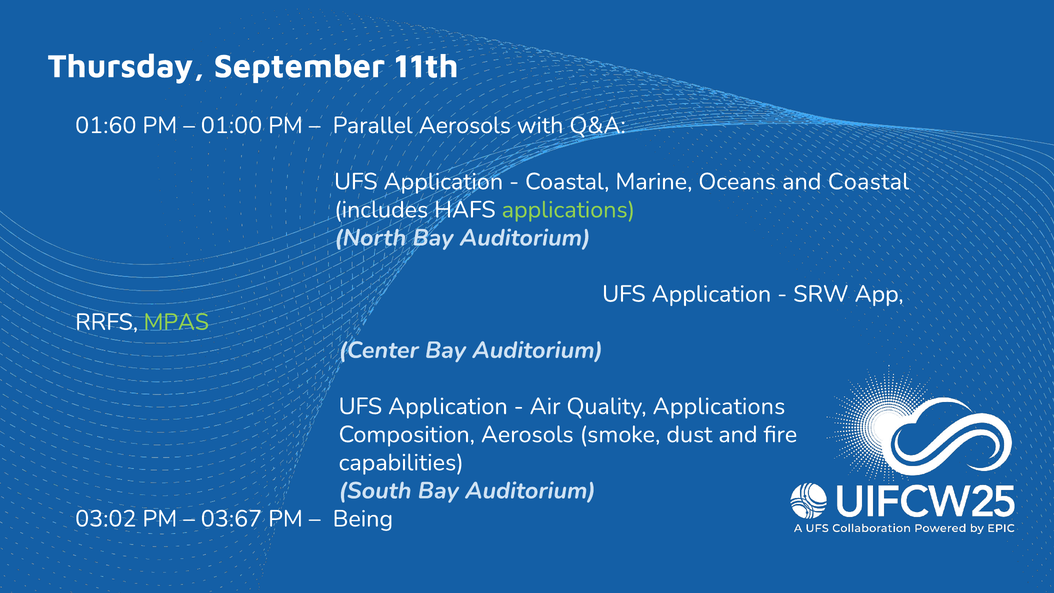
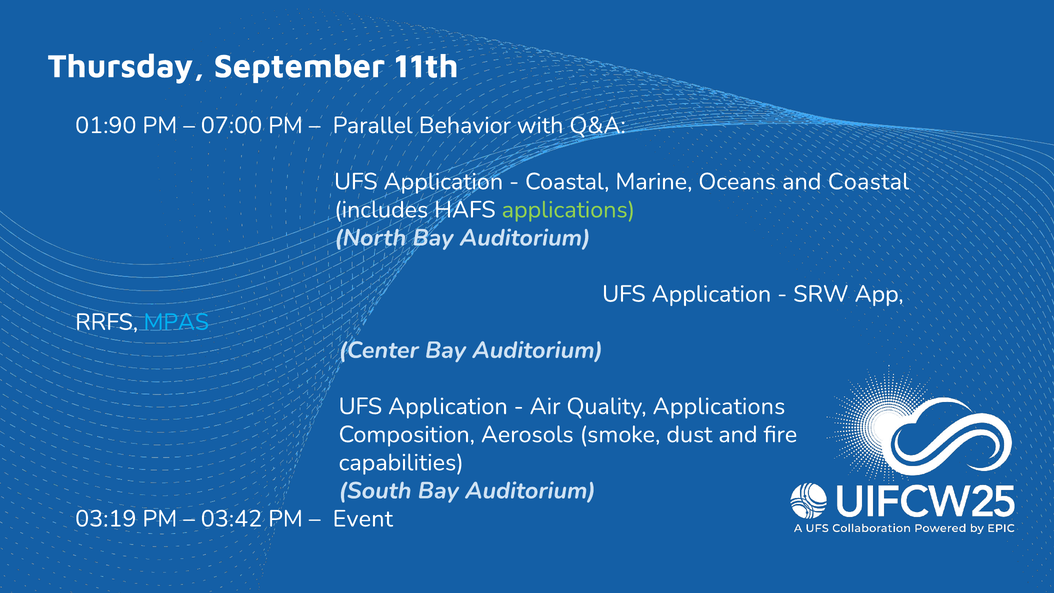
01:60: 01:60 -> 01:90
01:00: 01:00 -> 07:00
Parallel Aerosols: Aerosols -> Behavior
MPAS colour: light green -> light blue
03:02: 03:02 -> 03:19
03:67: 03:67 -> 03:42
Being: Being -> Event
